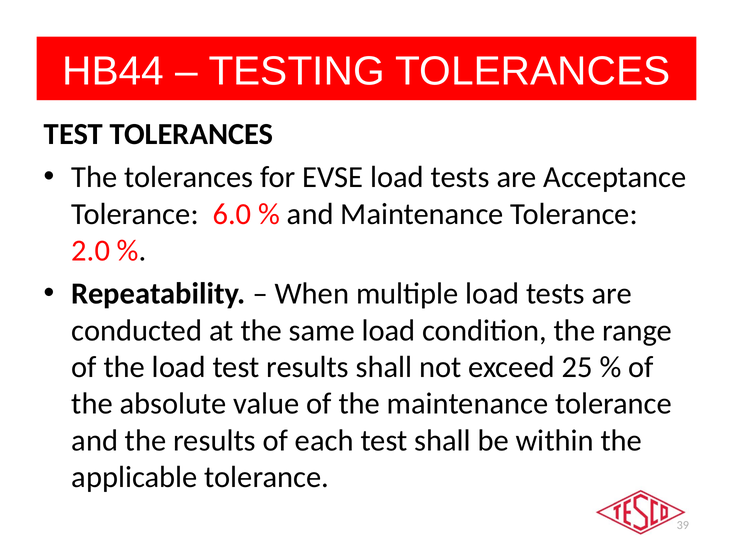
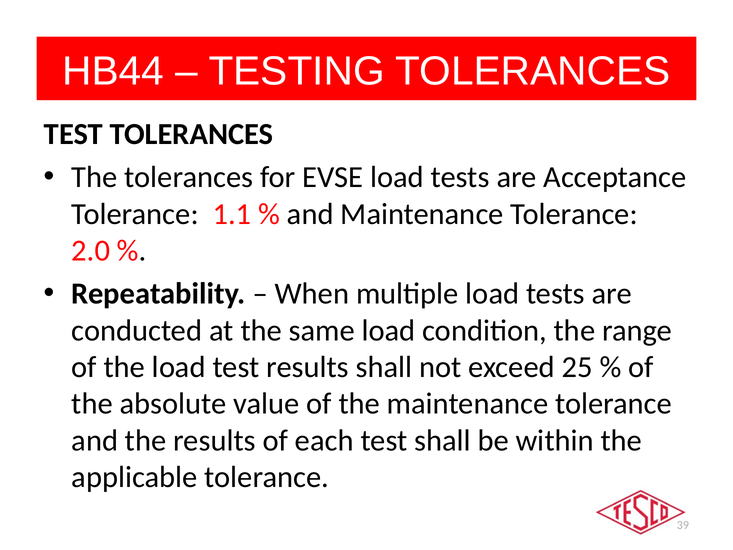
6.0: 6.0 -> 1.1
